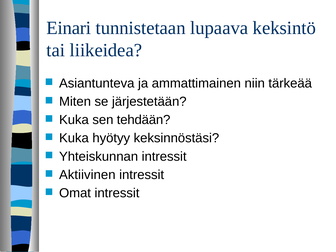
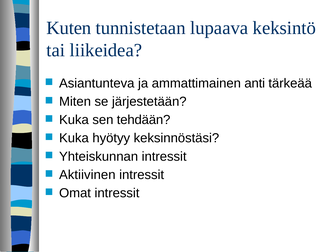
Einari: Einari -> Kuten
niin: niin -> anti
